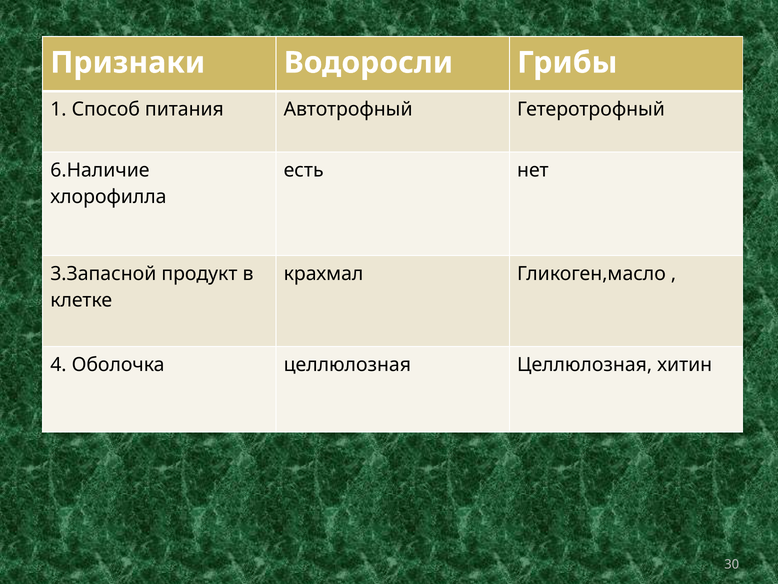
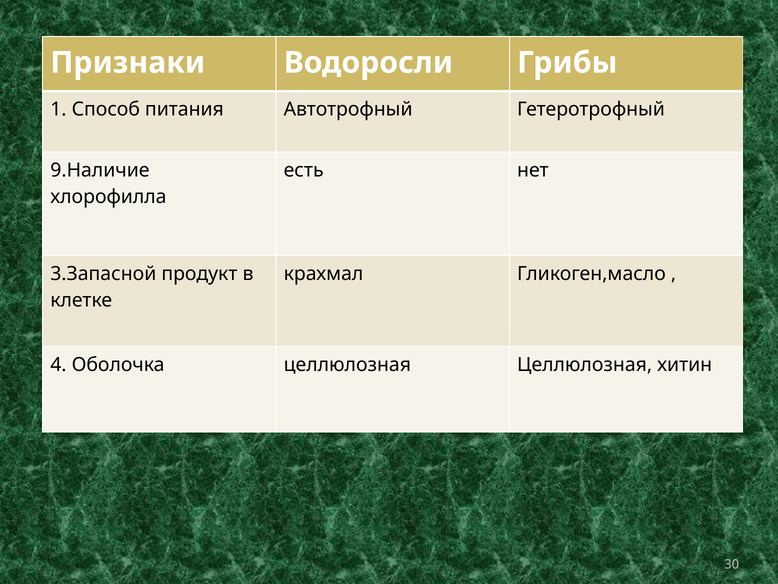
6.Наличие: 6.Наличие -> 9.Наличие
